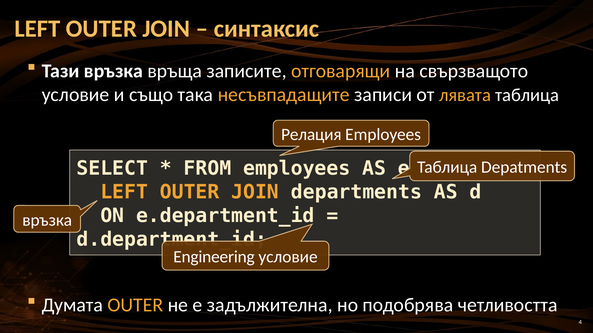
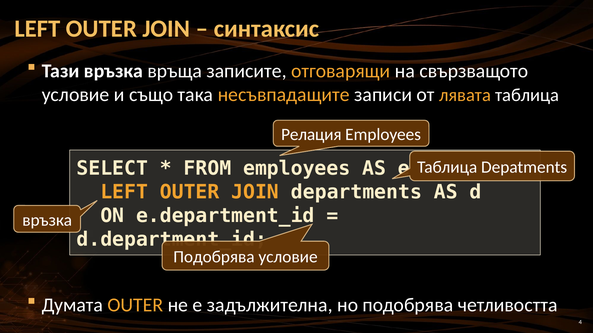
Engineering at (214, 257): Engineering -> Подобрява
